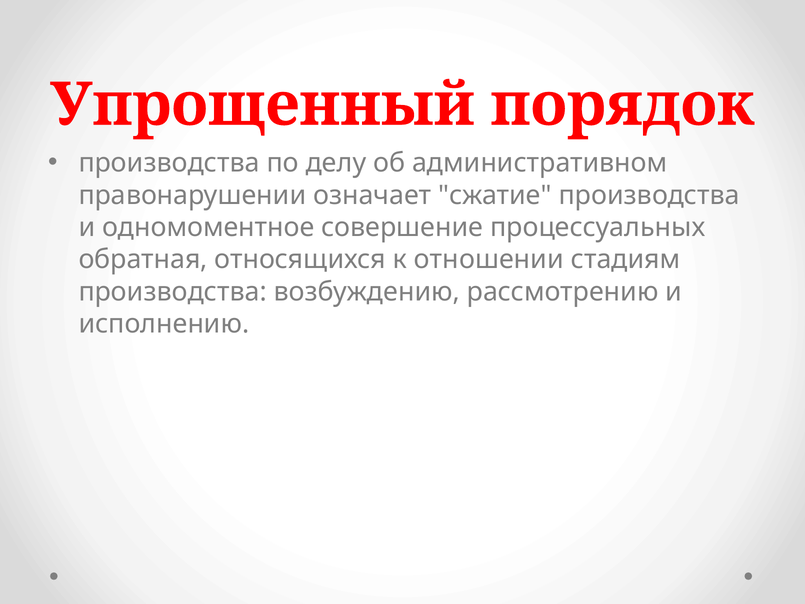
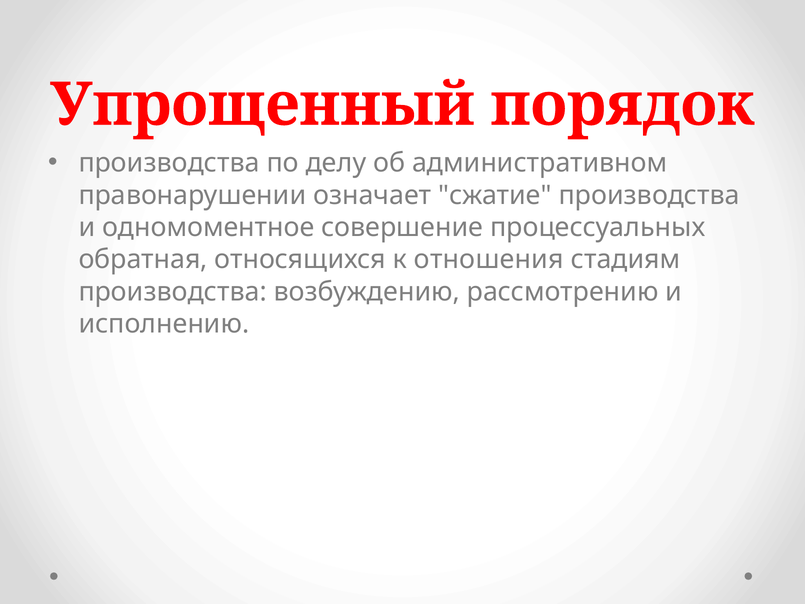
отношении: отношении -> отношения
